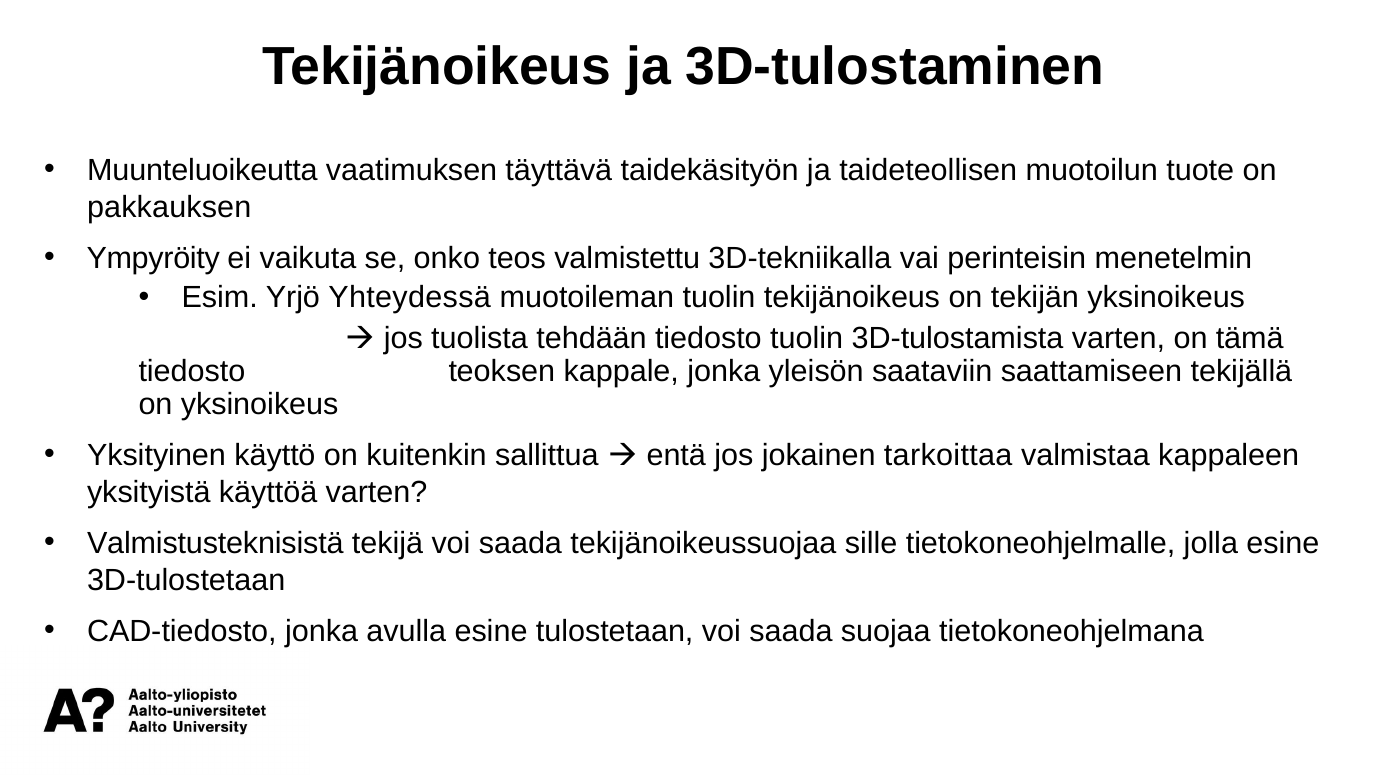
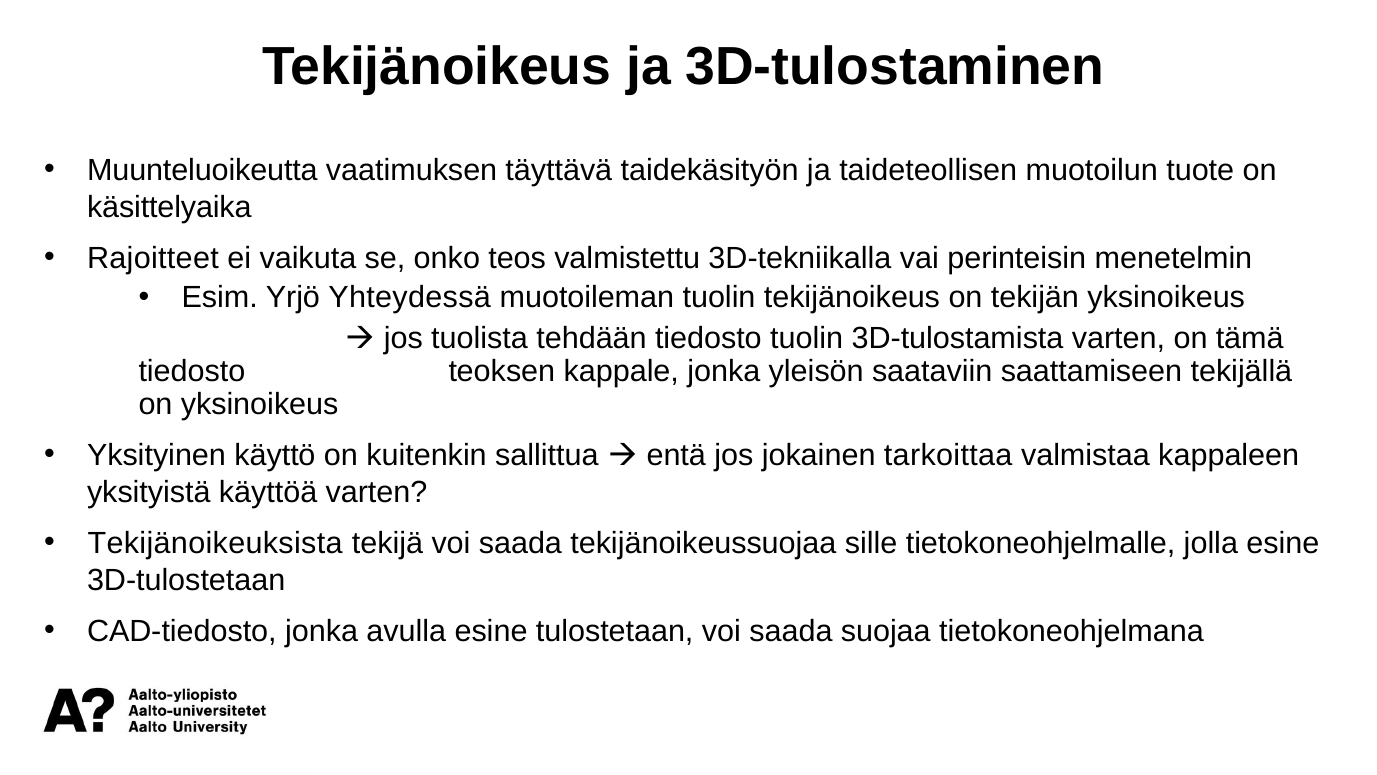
pakkauksen: pakkauksen -> käsittelyaika
Ympyröity: Ympyröity -> Rajoitteet
Valmistusteknisistä: Valmistusteknisistä -> Tekijänoikeuksista
